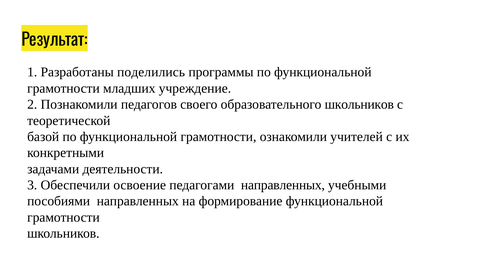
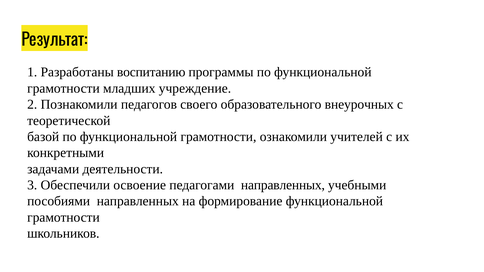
поделились: поделились -> воспитанию
образовательного школьников: школьников -> внеурочных
